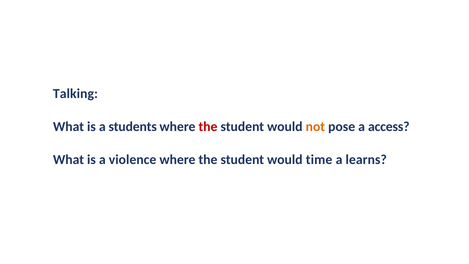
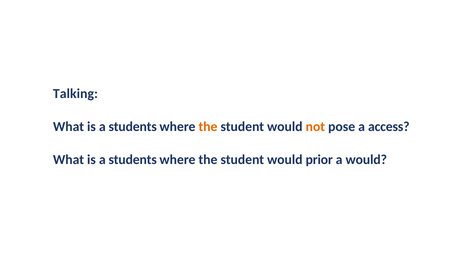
the at (208, 127) colour: red -> orange
violence at (133, 159): violence -> students
time: time -> prior
a learns: learns -> would
